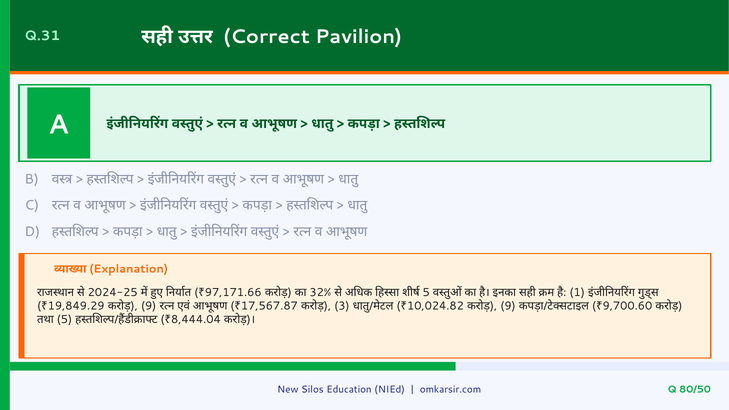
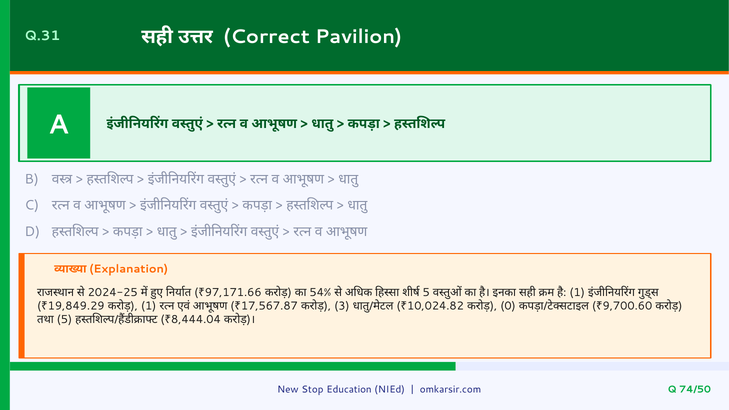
32%: 32% -> 54%
9 at (149, 306): 9 -> 1
9 at (508, 306): 9 -> 0
Silos: Silos -> Stop
80/50: 80/50 -> 74/50
